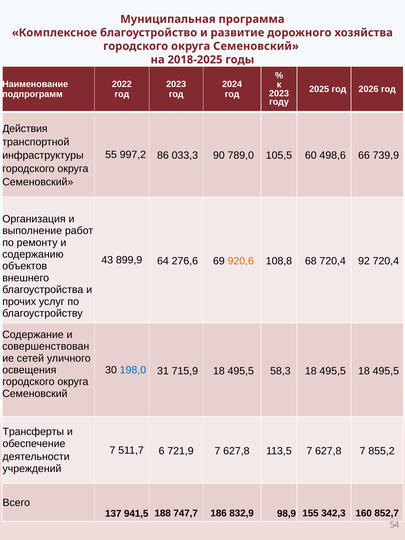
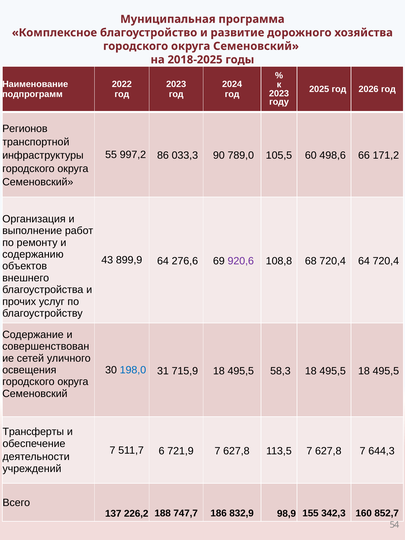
Действия: Действия -> Регионов
739,9: 739,9 -> 171,2
920,6 colour: orange -> purple
720,4 92: 92 -> 64
855,2: 855,2 -> 644,3
941,5: 941,5 -> 226,2
